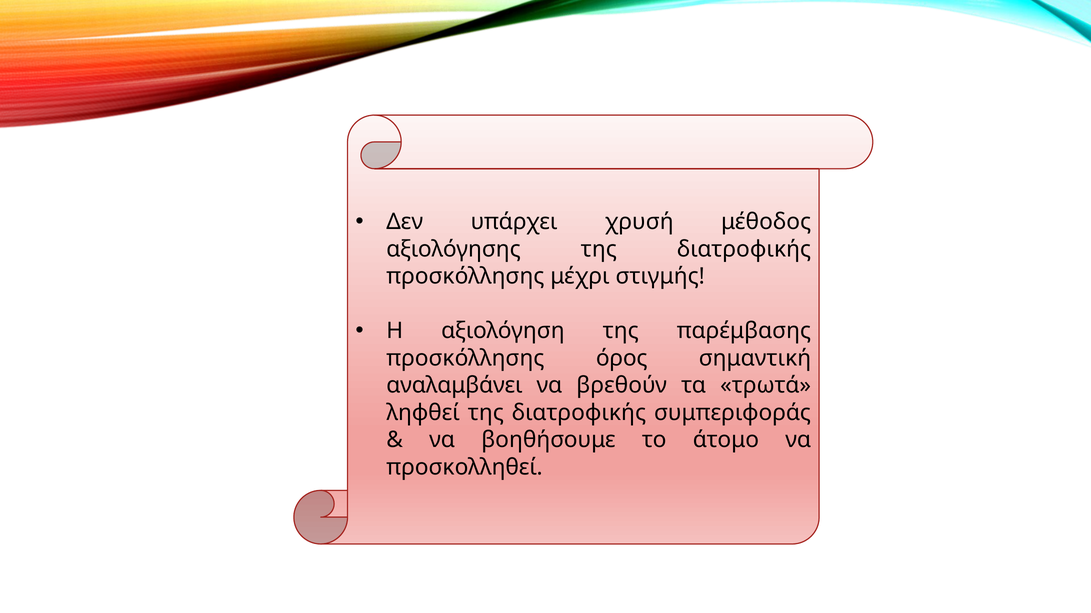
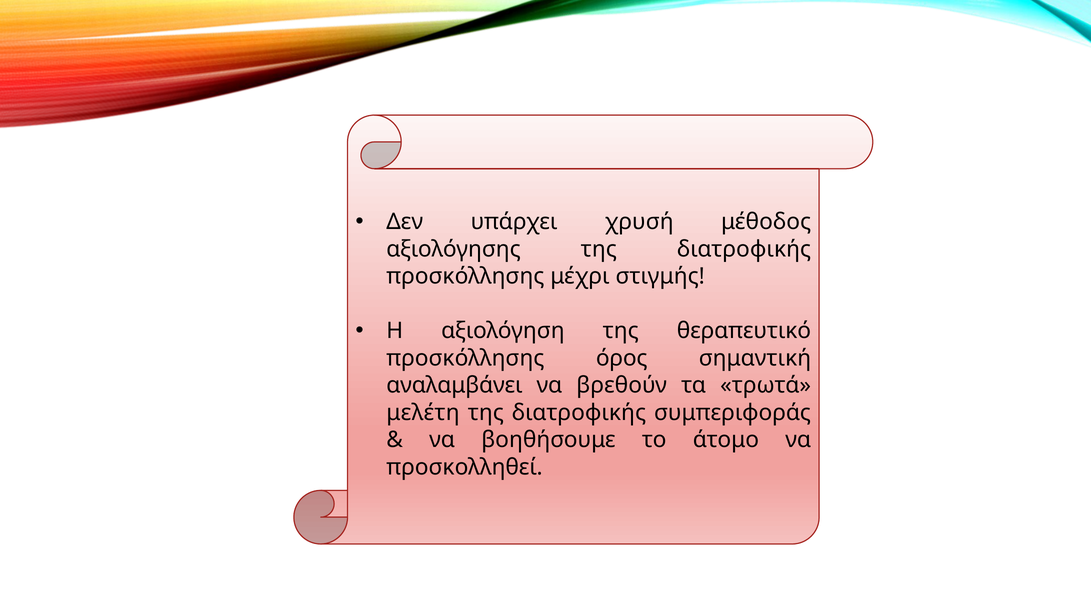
παρέμβασης: παρέμβασης -> θεραπευτικό
ληφθεί: ληφθεί -> μελέτη
